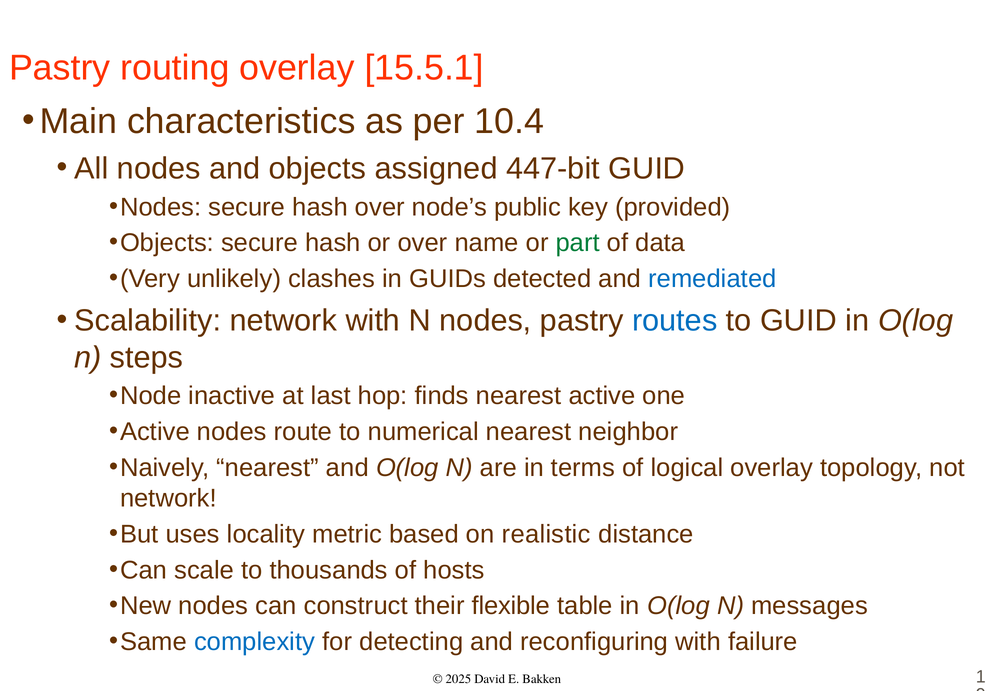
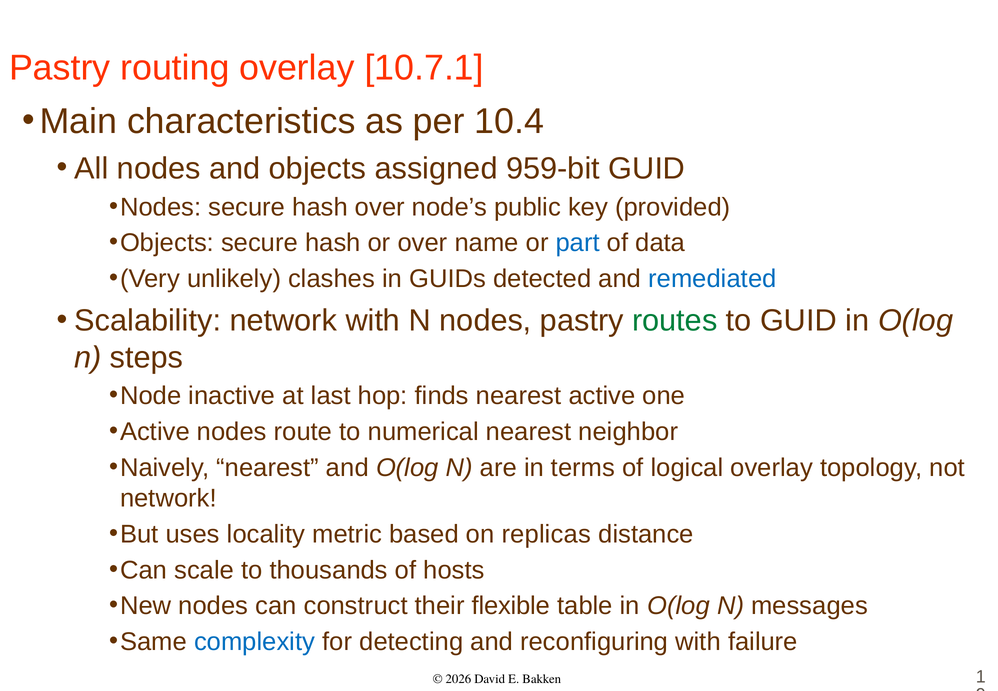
15.5.1: 15.5.1 -> 10.7.1
447-bit: 447-bit -> 959-bit
part colour: green -> blue
routes colour: blue -> green
realistic: realistic -> replicas
2025: 2025 -> 2026
